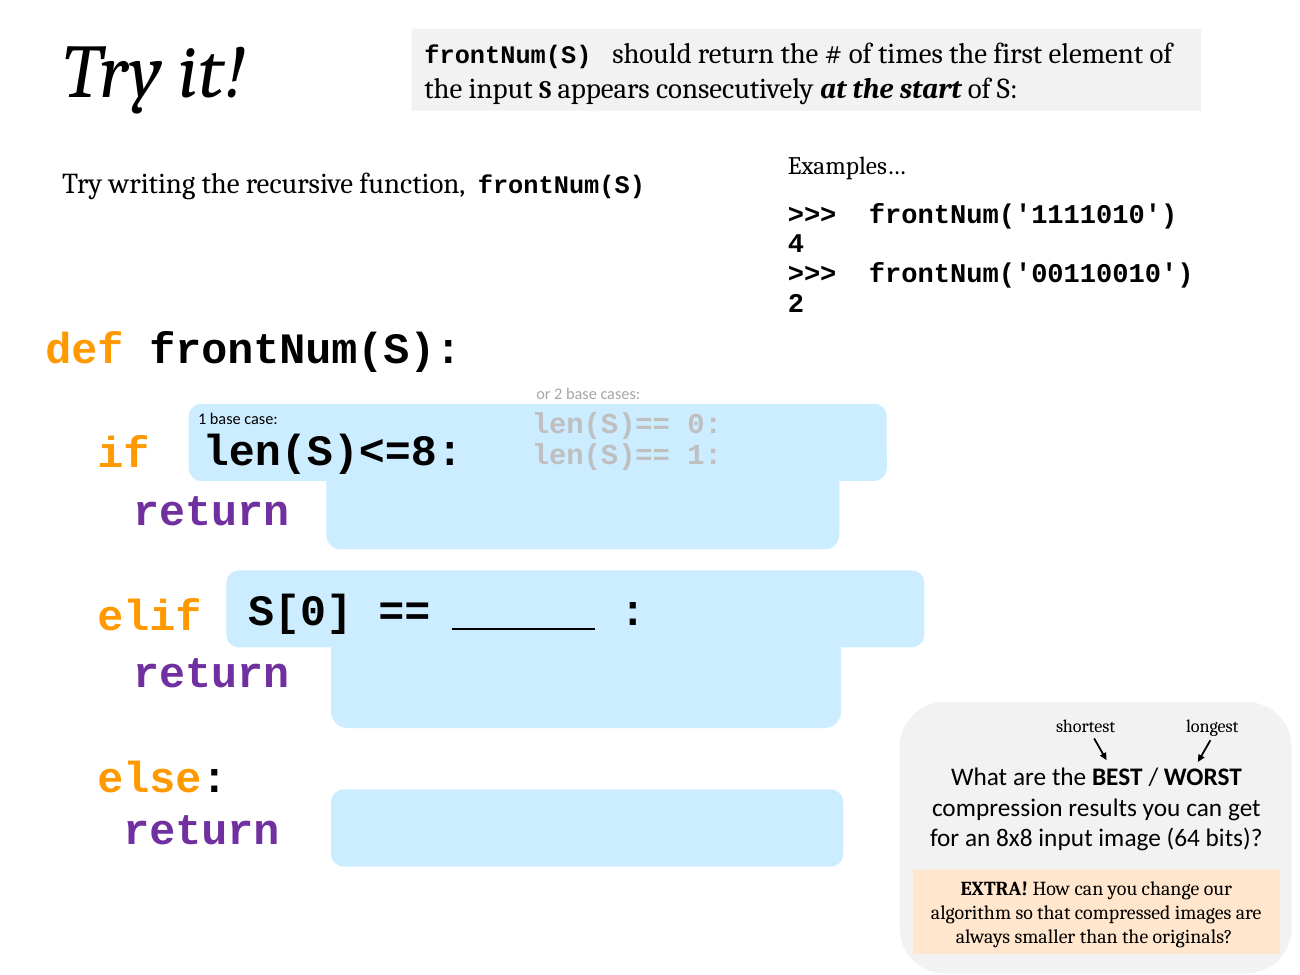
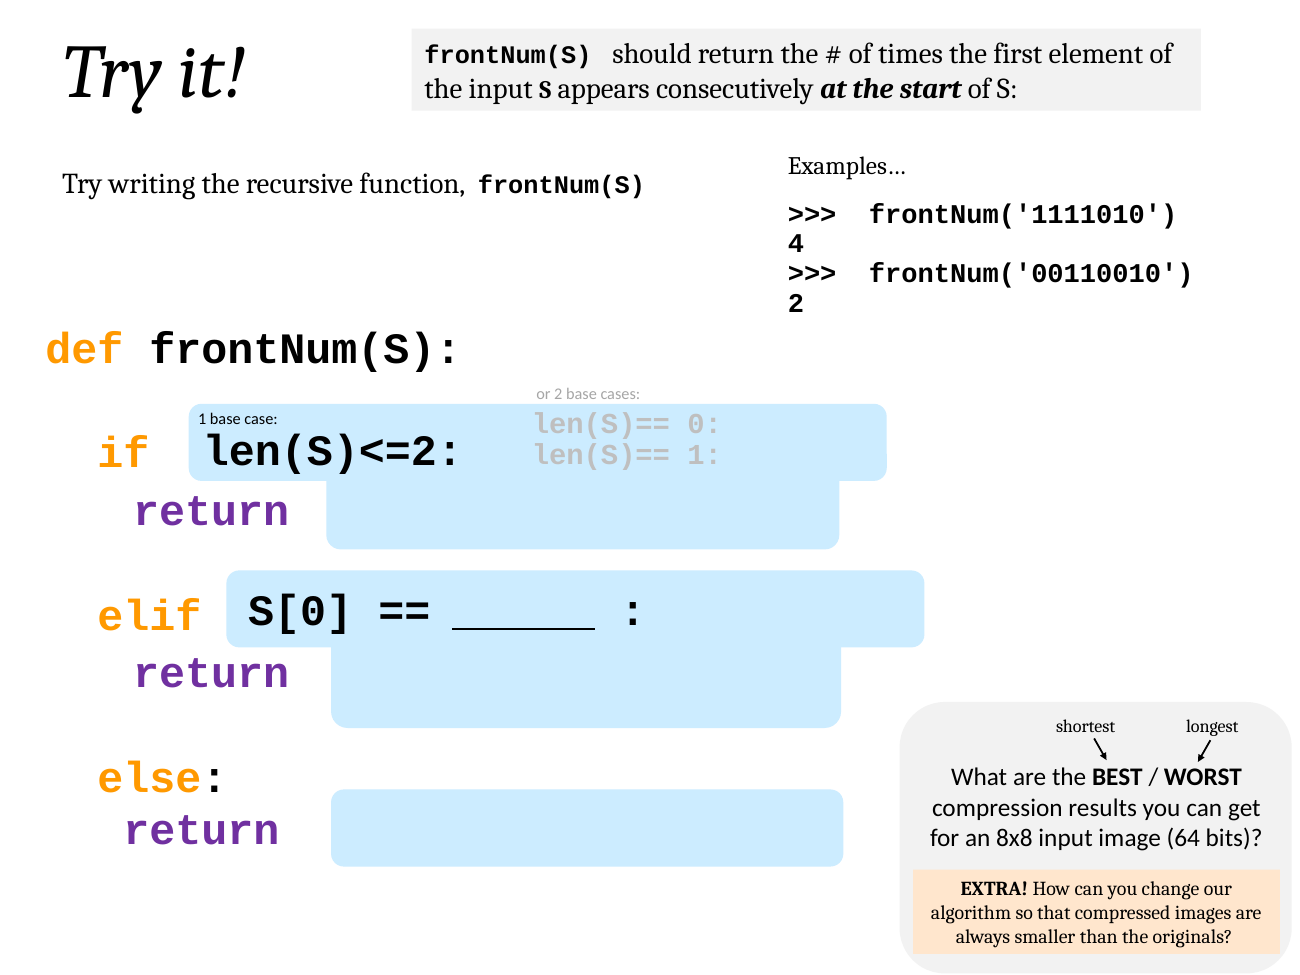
len(S)<=8: len(S)<=8 -> len(S)<=2
